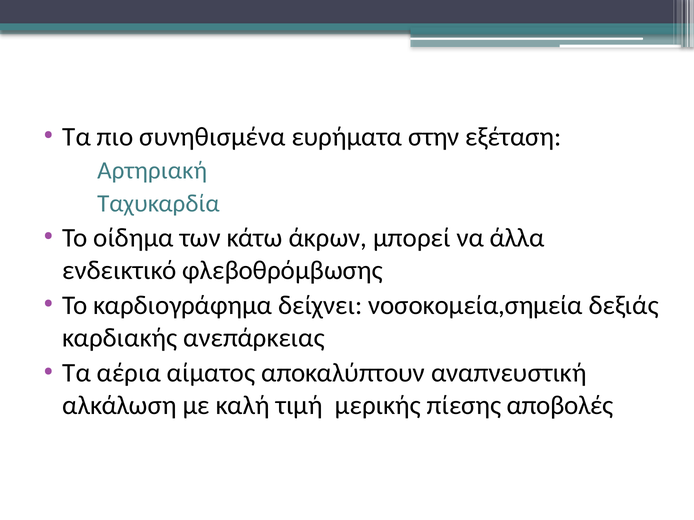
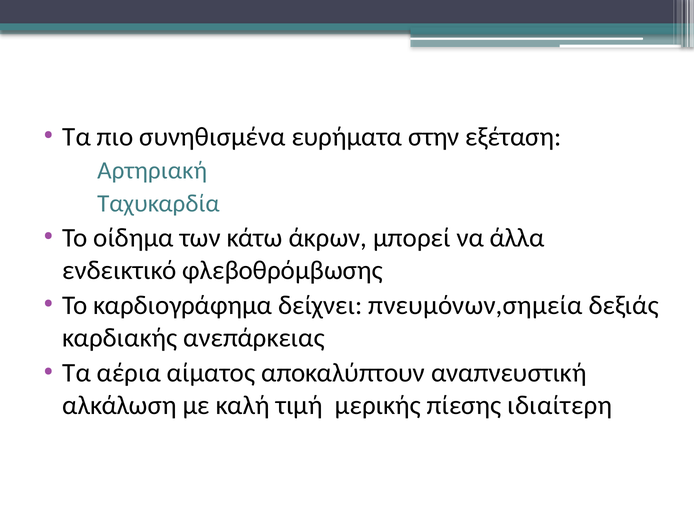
νοσοκομεία,σημεία: νοσοκομεία,σημεία -> πνευμόνων,σημεία
αποβολές: αποβολές -> ιδιαίτερη
